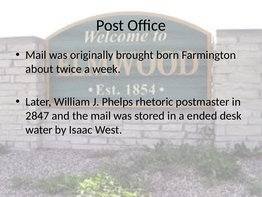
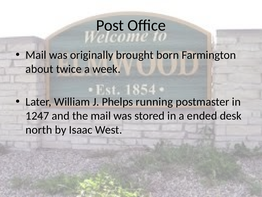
rhetoric: rhetoric -> running
2847: 2847 -> 1247
water: water -> north
